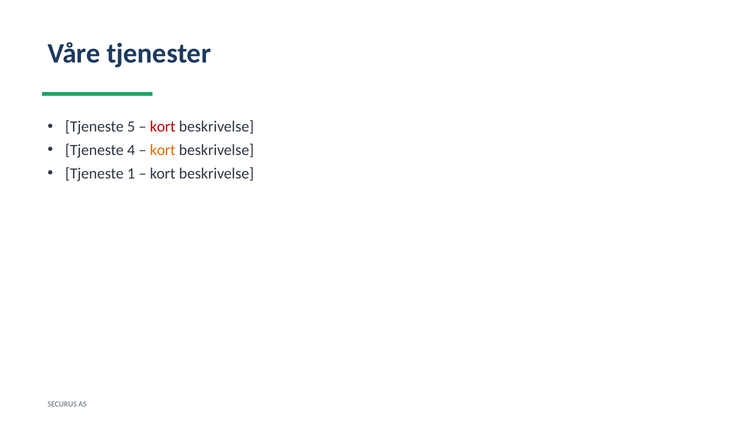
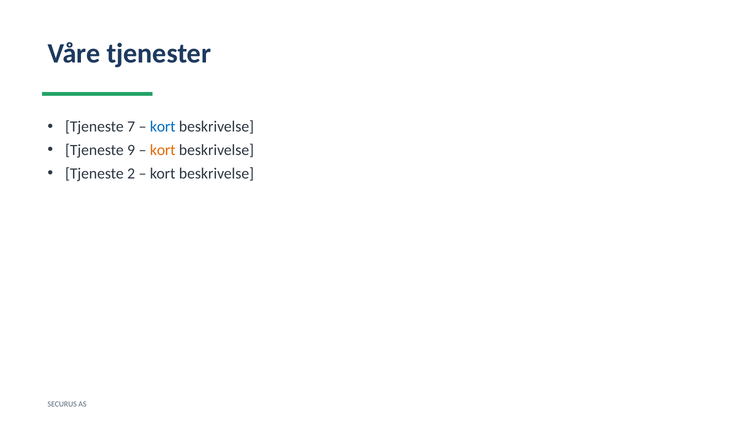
5: 5 -> 7
kort at (163, 127) colour: red -> blue
4: 4 -> 9
1: 1 -> 2
